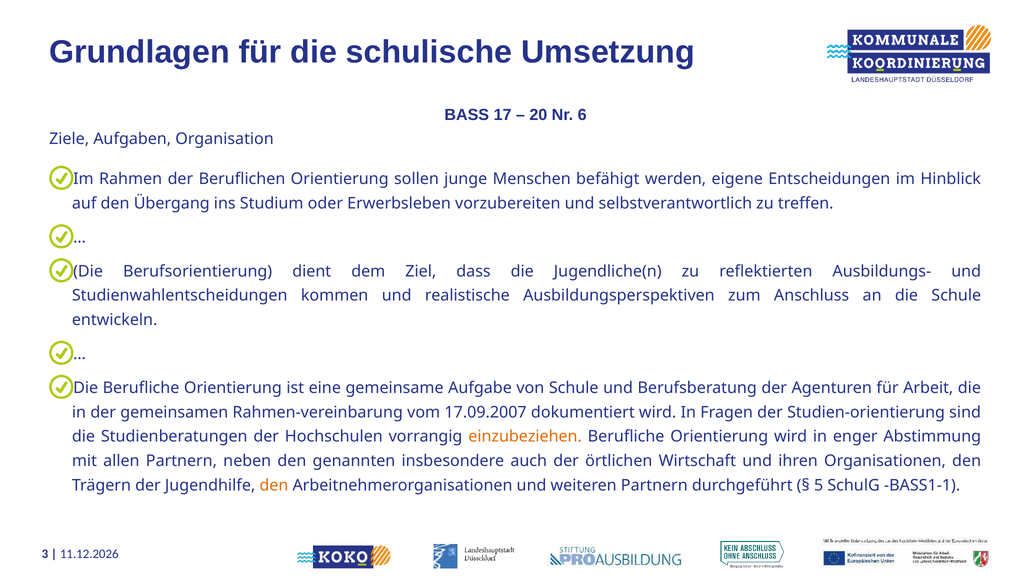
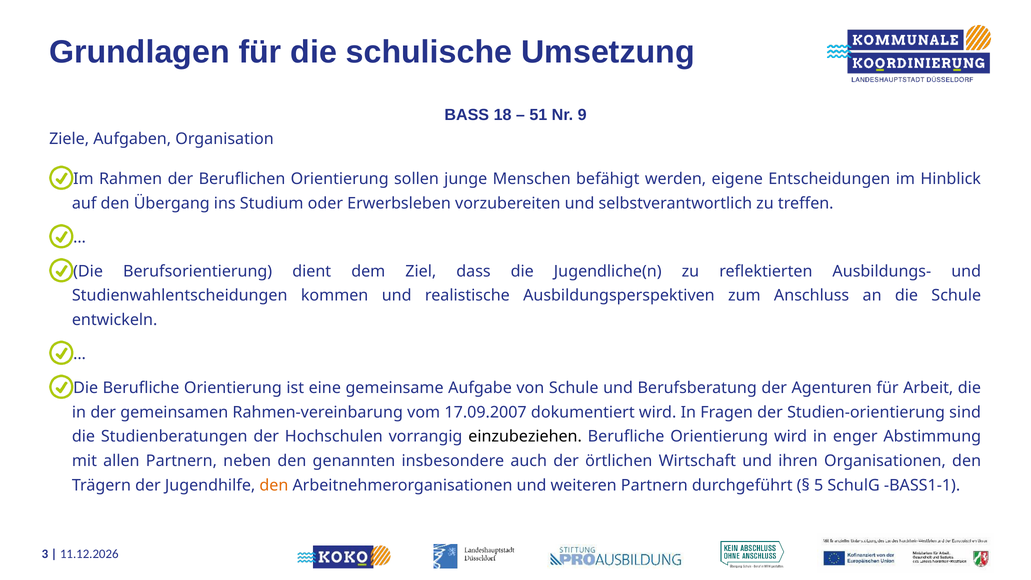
17: 17 -> 18
20: 20 -> 51
6: 6 -> 9
einzubeziehen colour: orange -> black
